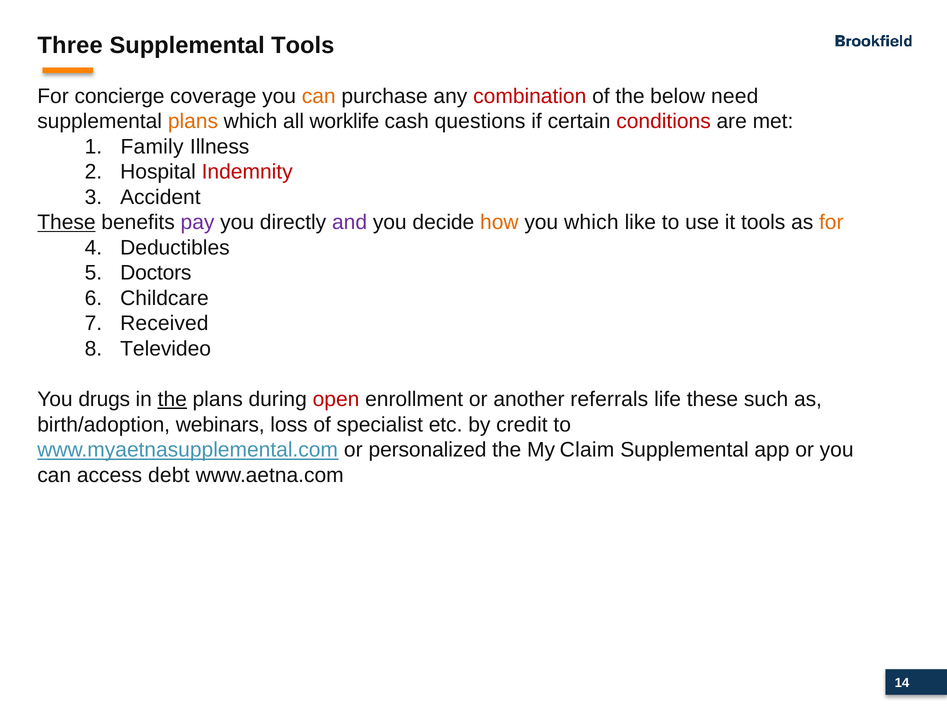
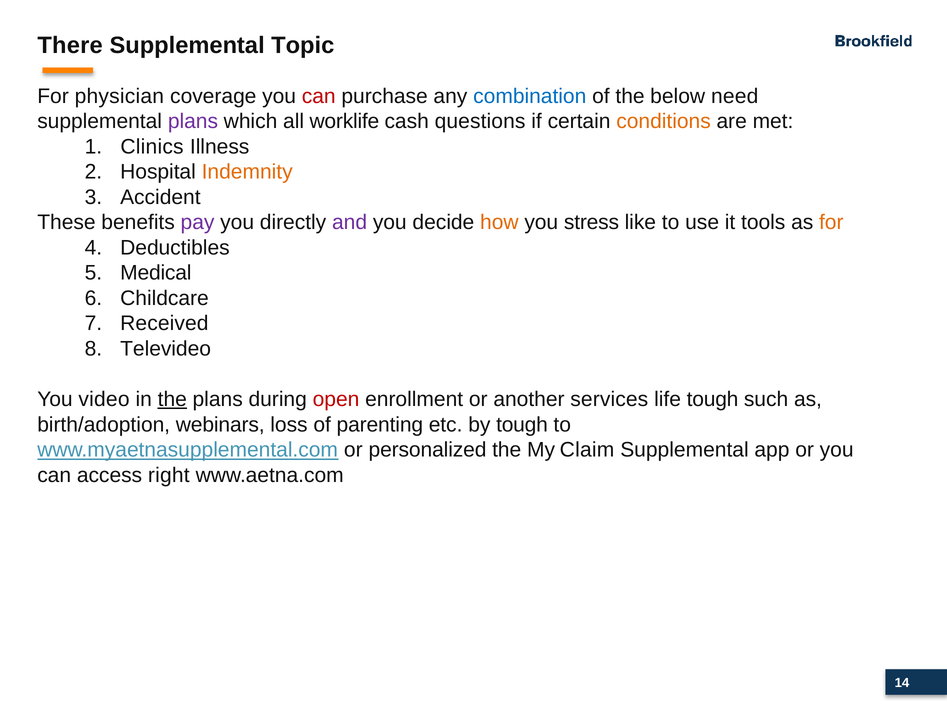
Three: Three -> There
Supplemental Tools: Tools -> Topic
concierge: concierge -> physician
can at (319, 96) colour: orange -> red
combination colour: red -> blue
plans at (193, 121) colour: orange -> purple
conditions colour: red -> orange
Family: Family -> Clinics
Indemnity colour: red -> orange
These at (66, 222) underline: present -> none
you which: which -> stress
Doctors: Doctors -> Medical
drugs: drugs -> video
referrals: referrals -> services
life these: these -> tough
specialist: specialist -> parenting
by credit: credit -> tough
debt: debt -> right
